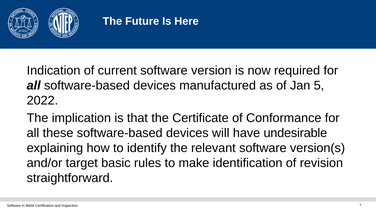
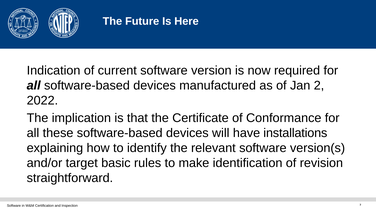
5: 5 -> 2
undesirable: undesirable -> installations
